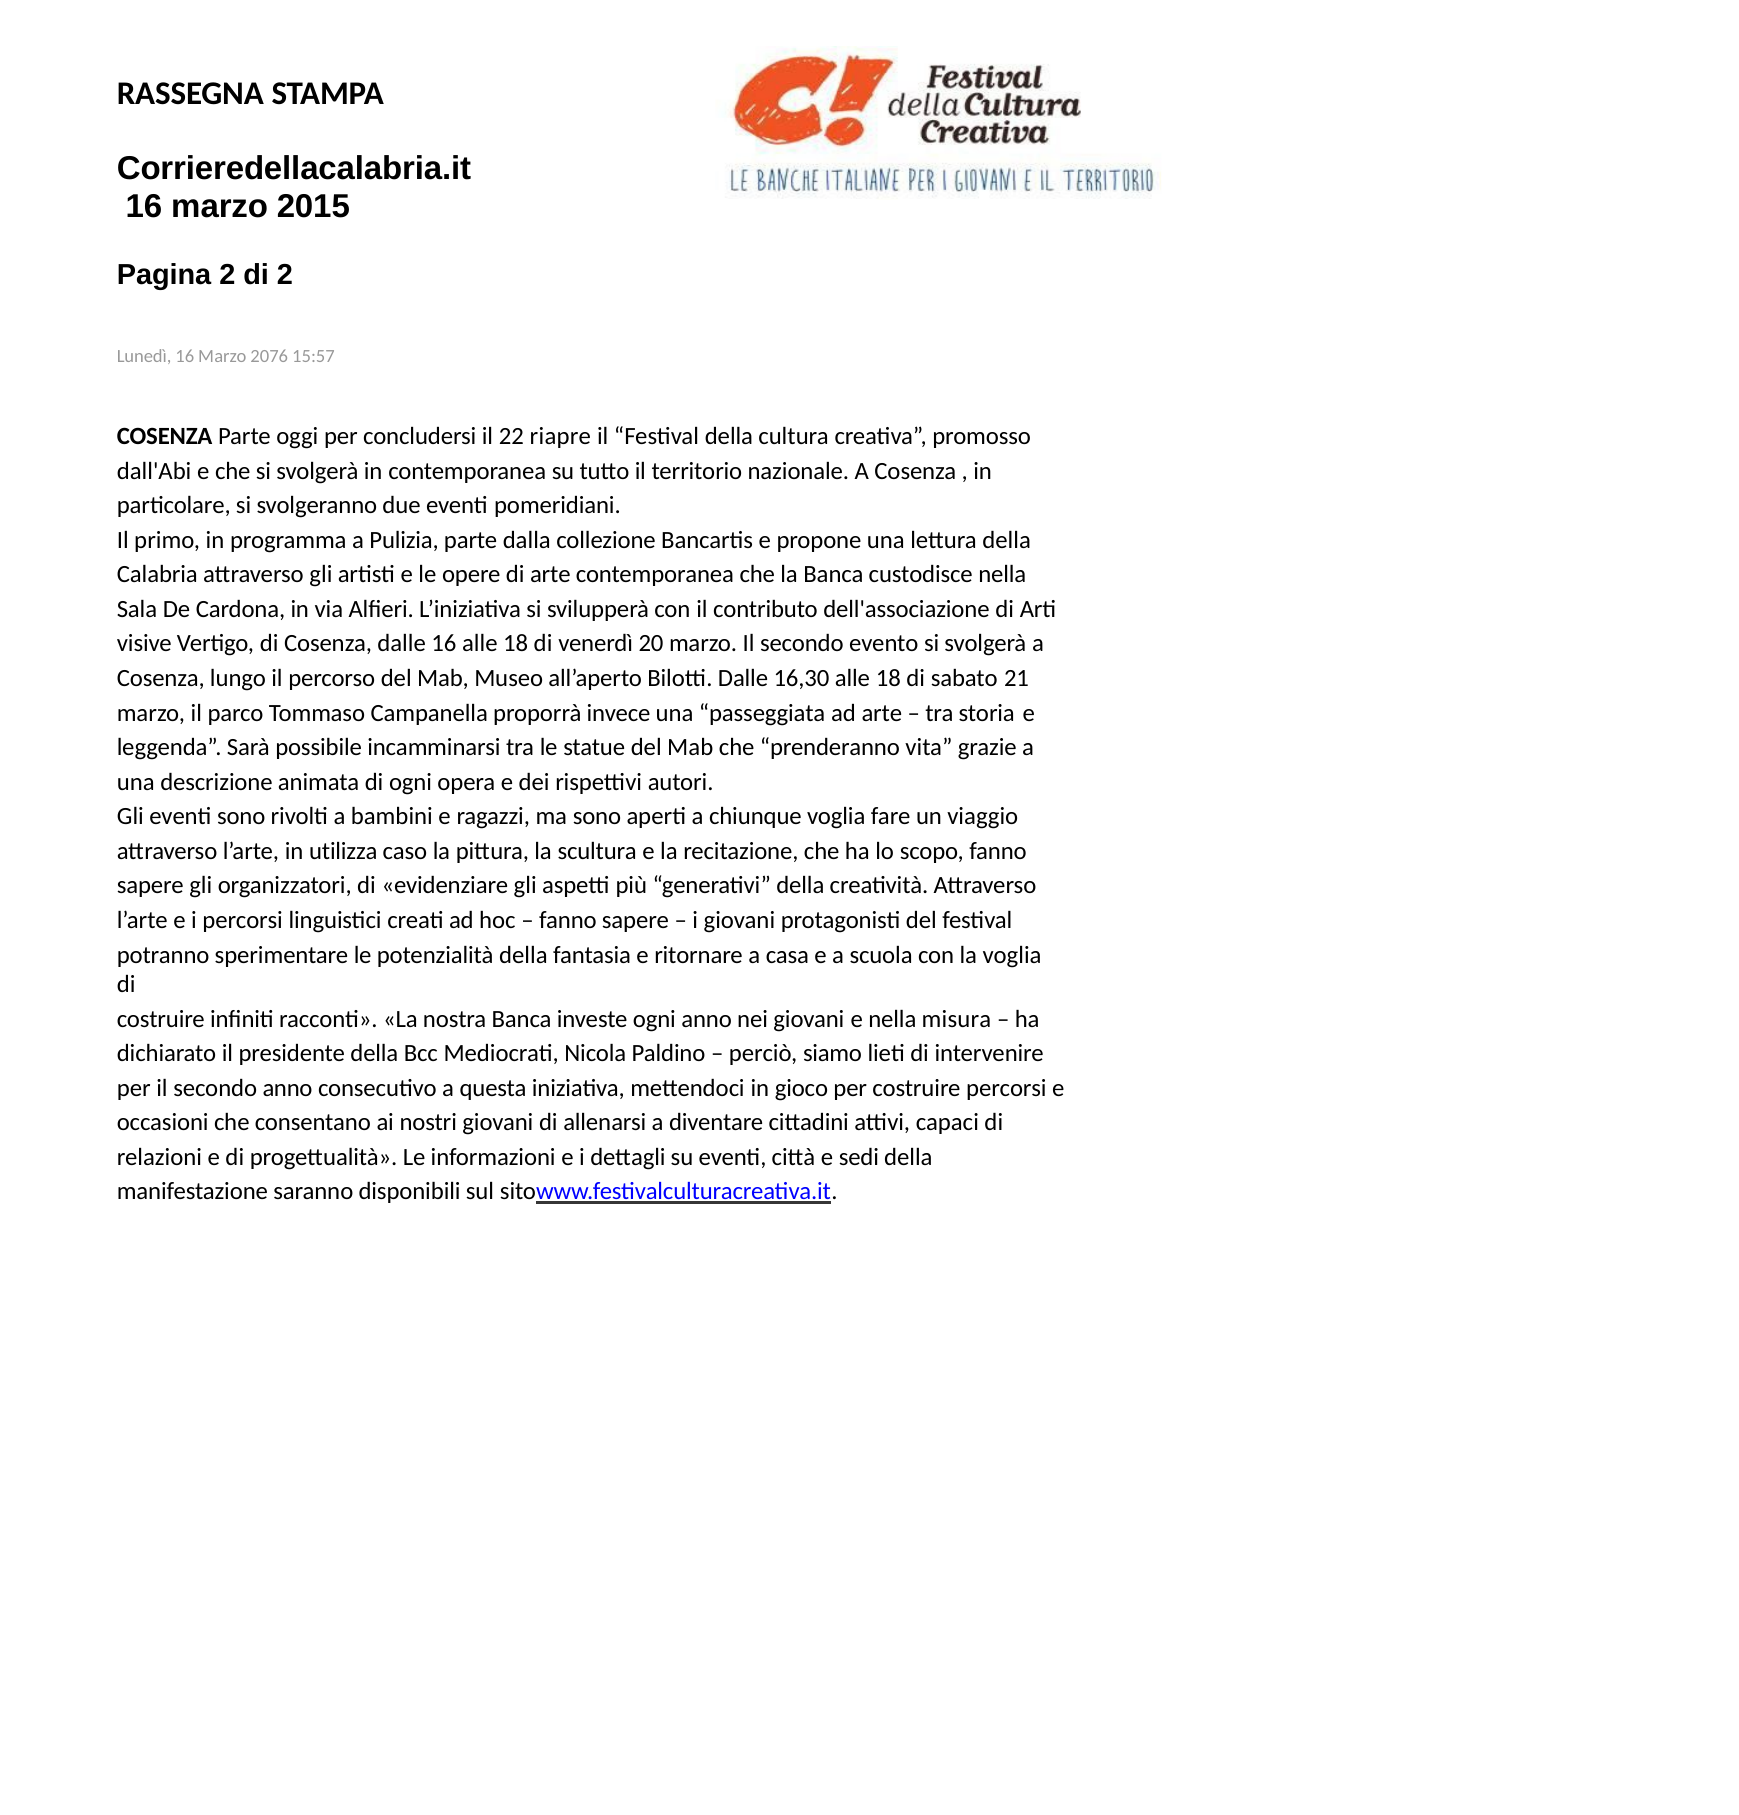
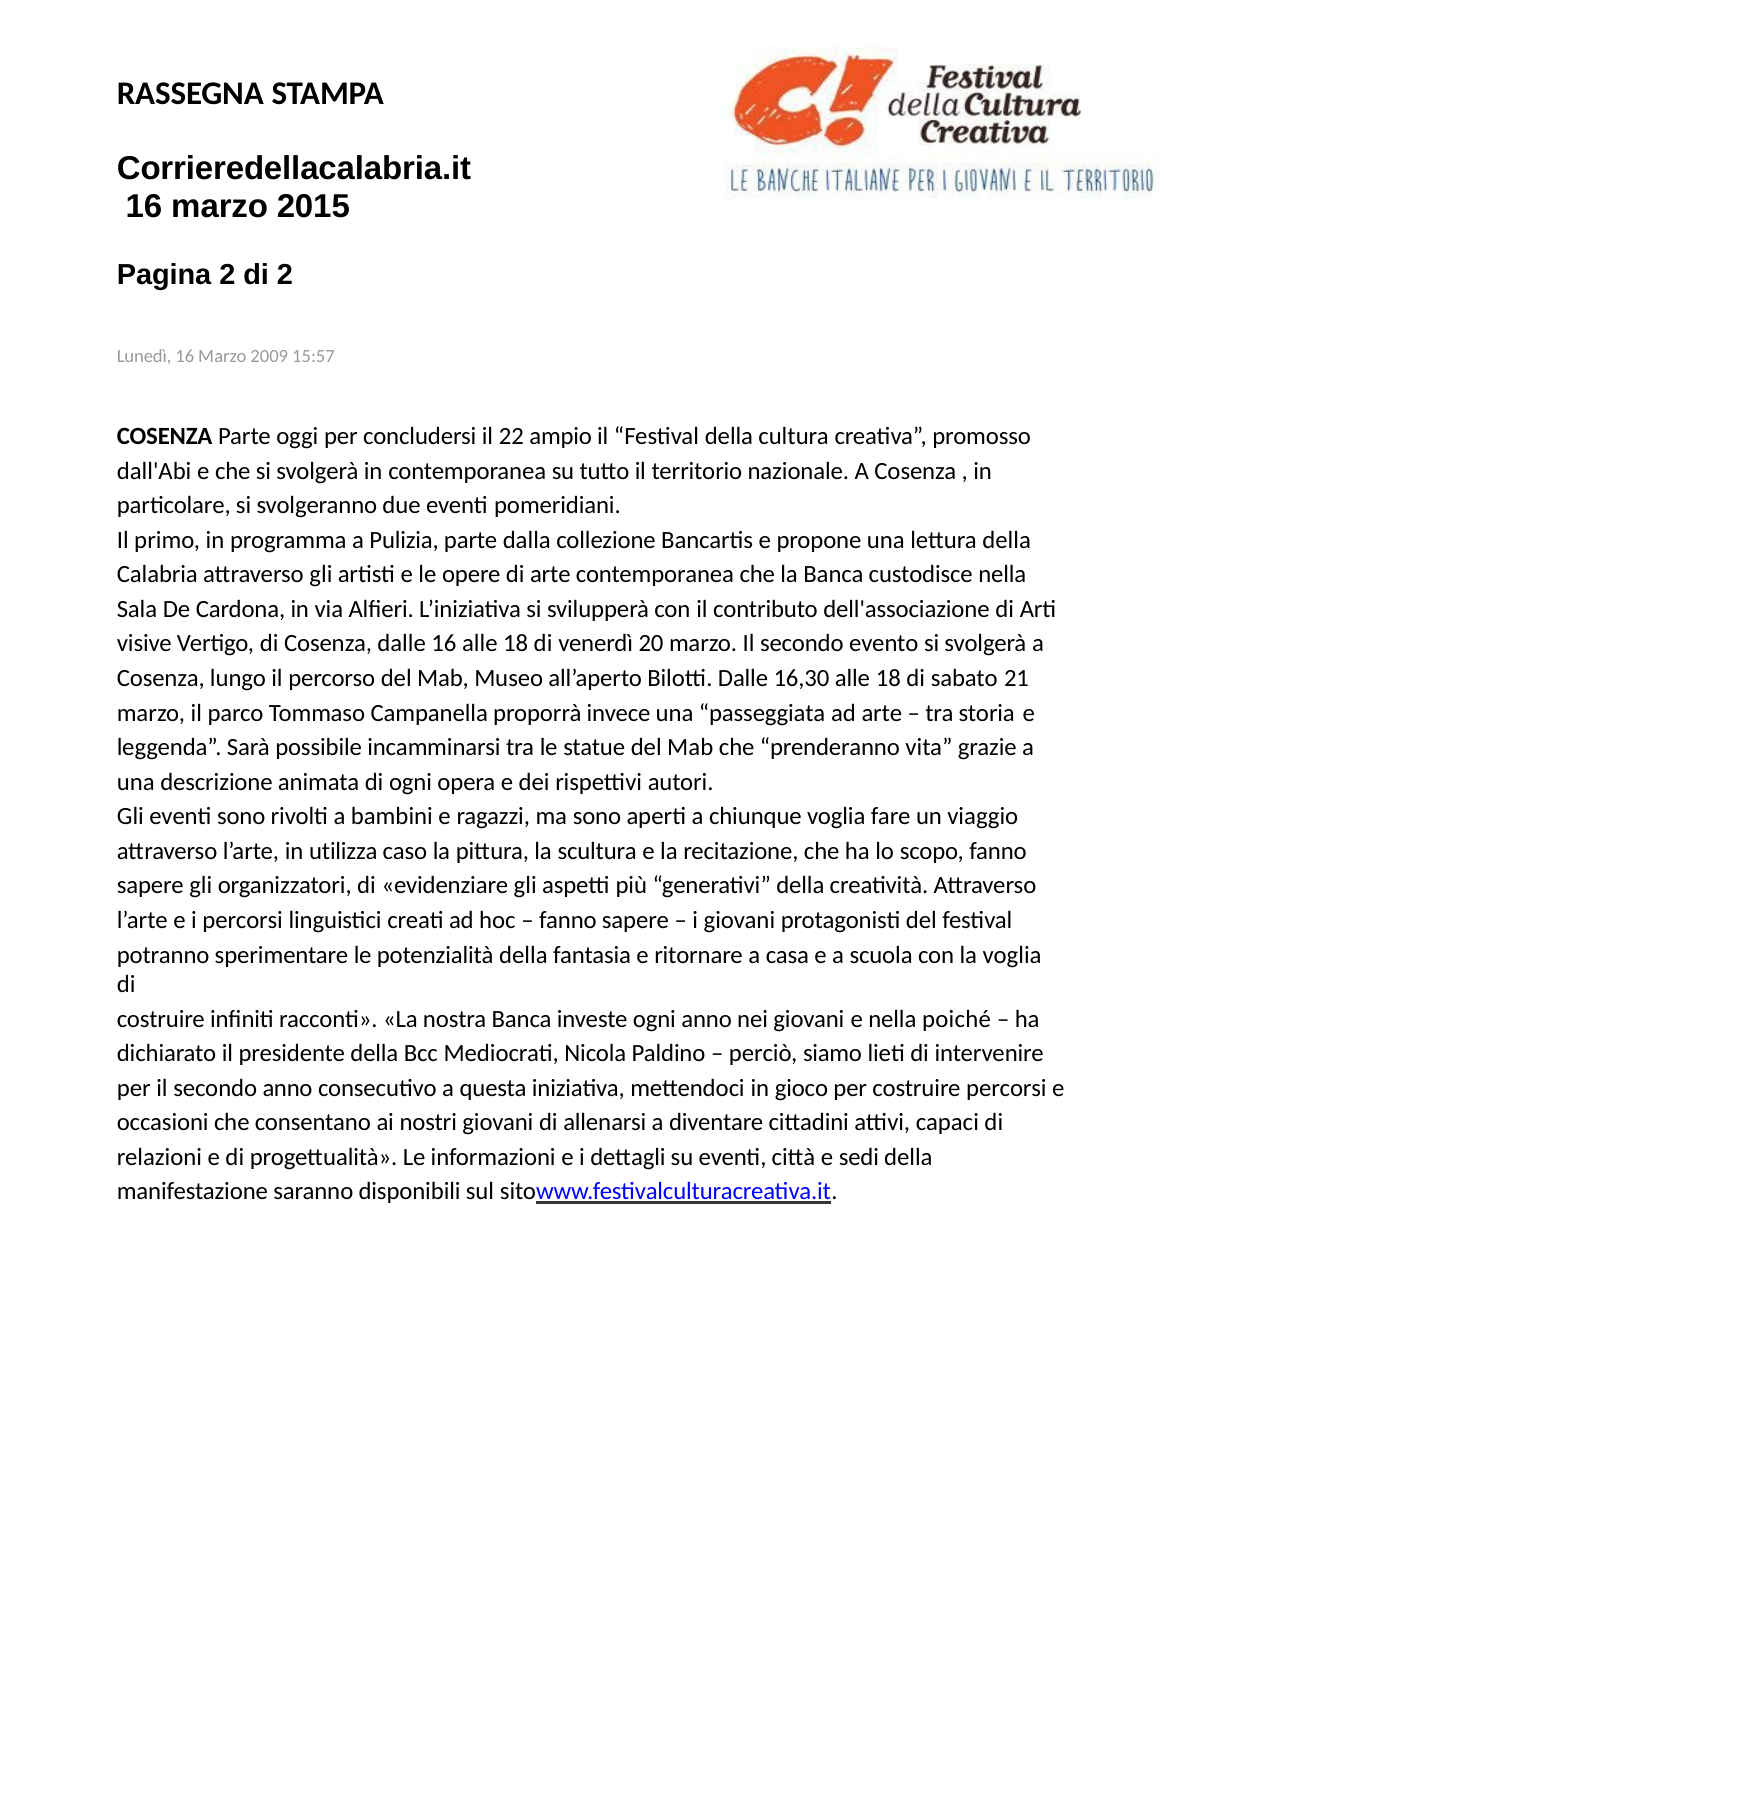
2076: 2076 -> 2009
riapre: riapre -> ampio
misura: misura -> poiché
